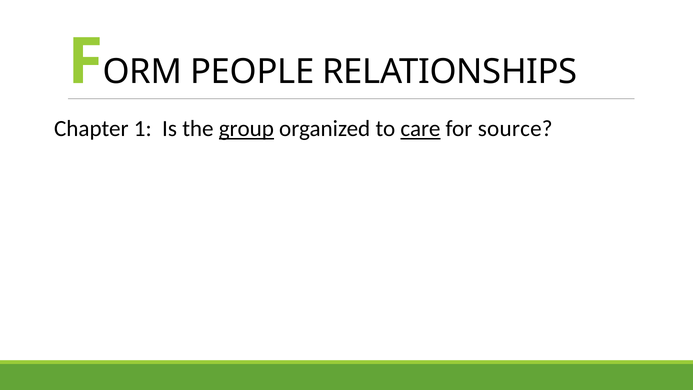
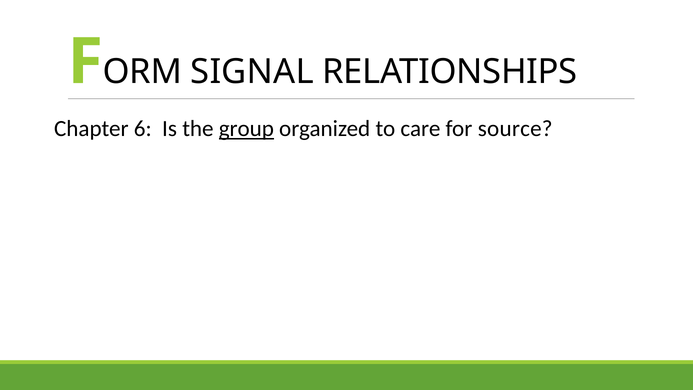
PEOPLE: PEOPLE -> SIGNAL
1: 1 -> 6
care underline: present -> none
